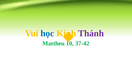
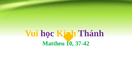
học colour: blue -> purple
